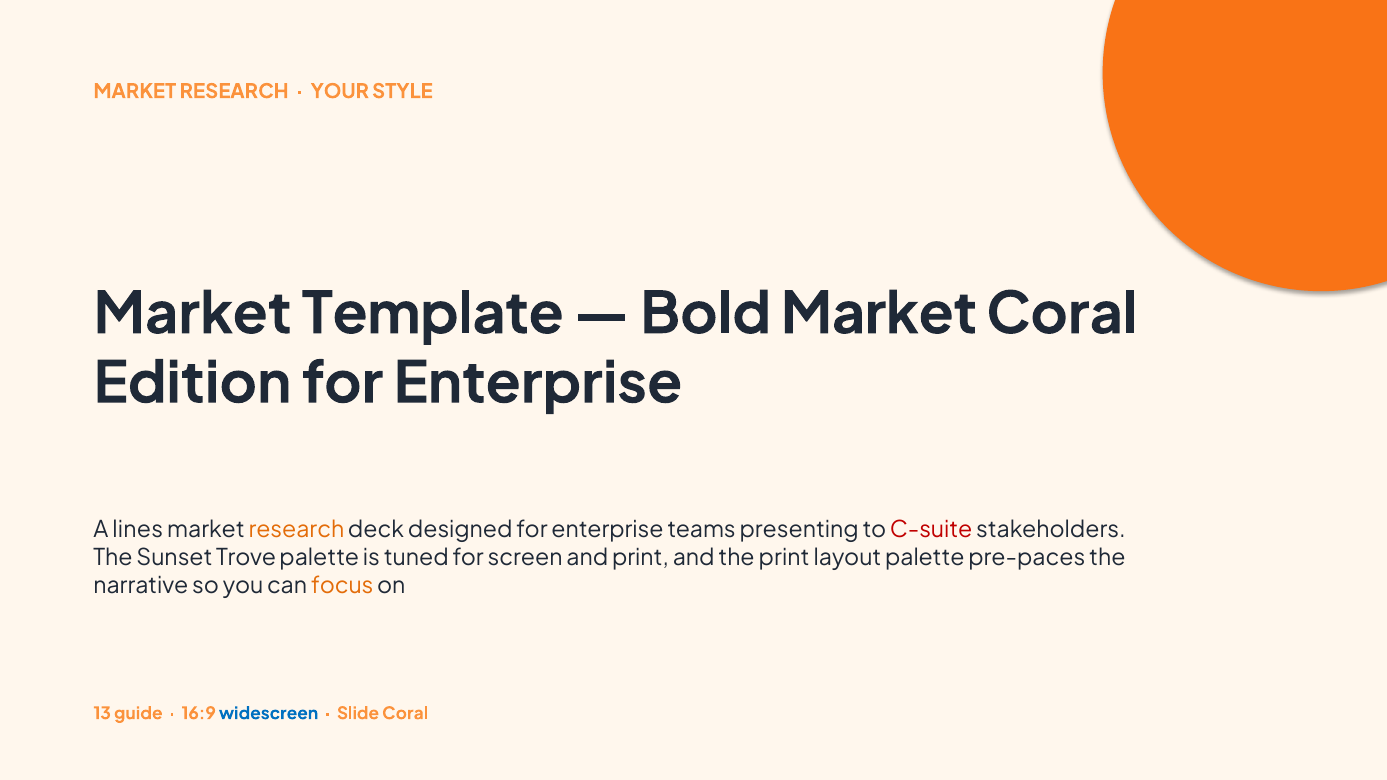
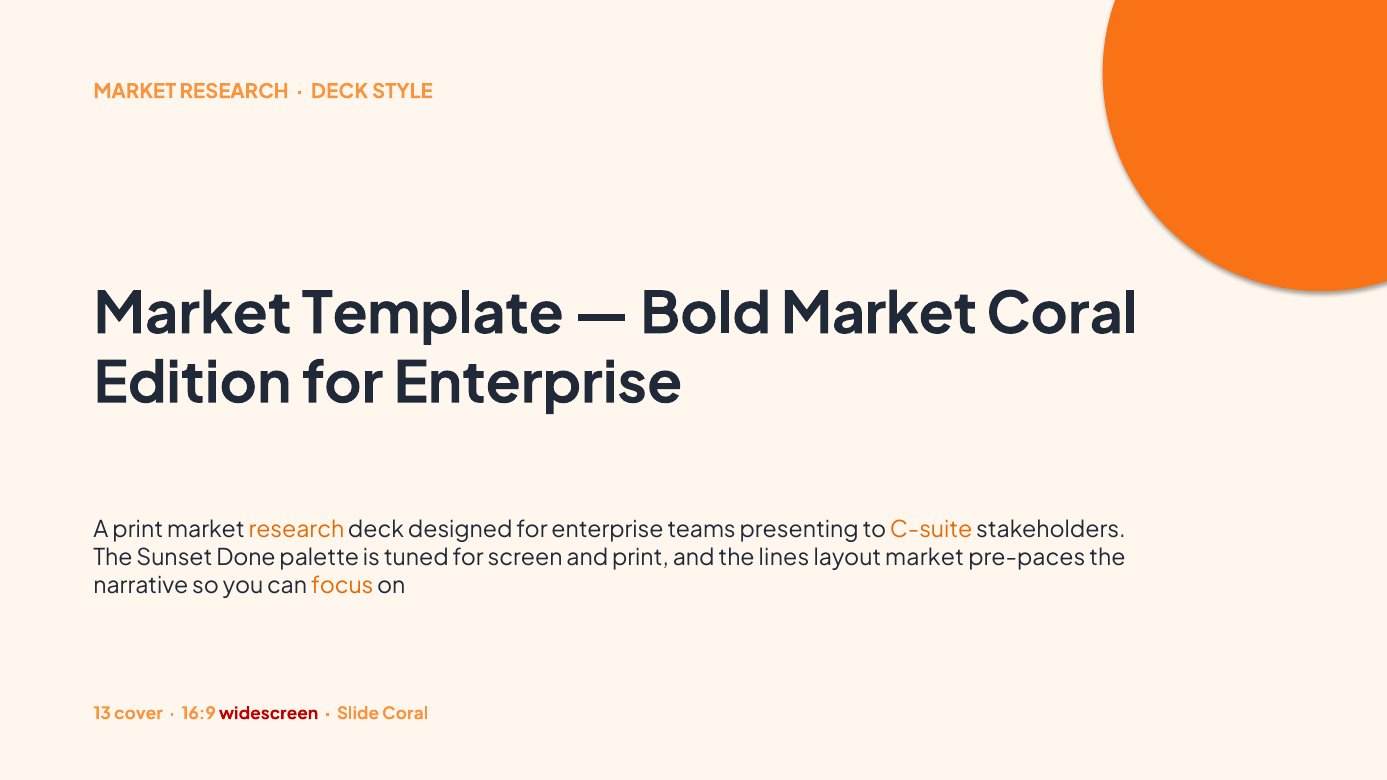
YOUR at (340, 91): YOUR -> DECK
A lines: lines -> print
C-suite colour: red -> orange
Trove: Trove -> Done
the print: print -> lines
layout palette: palette -> market
guide: guide -> cover
widescreen colour: blue -> red
